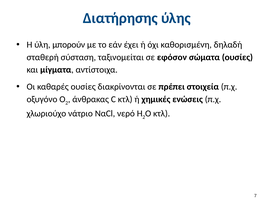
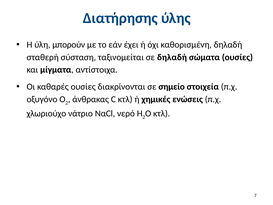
σε εφόσον: εφόσον -> δηλαδή
πρέπει: πρέπει -> σημείο
